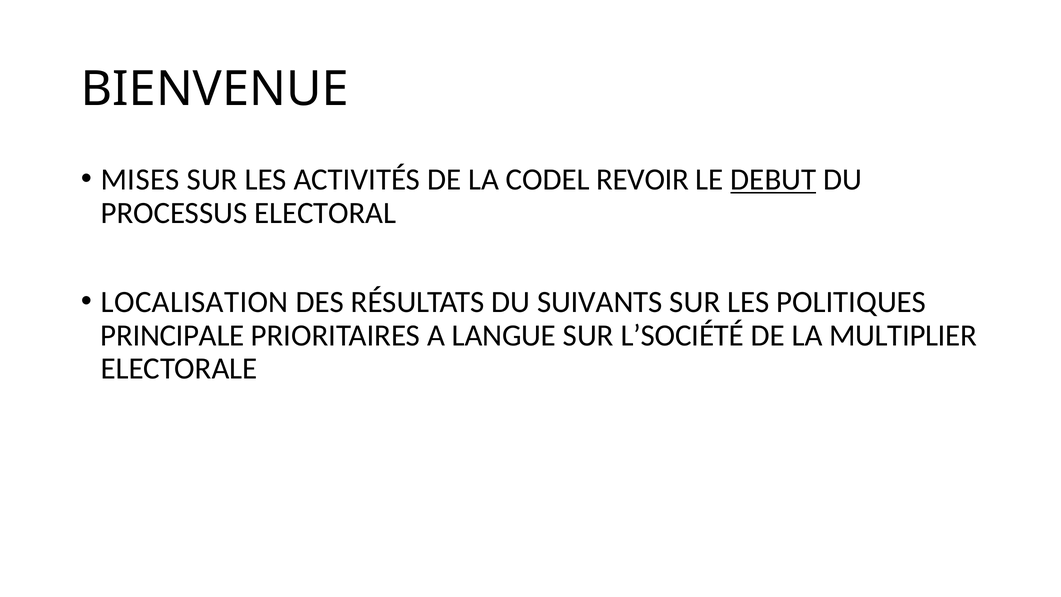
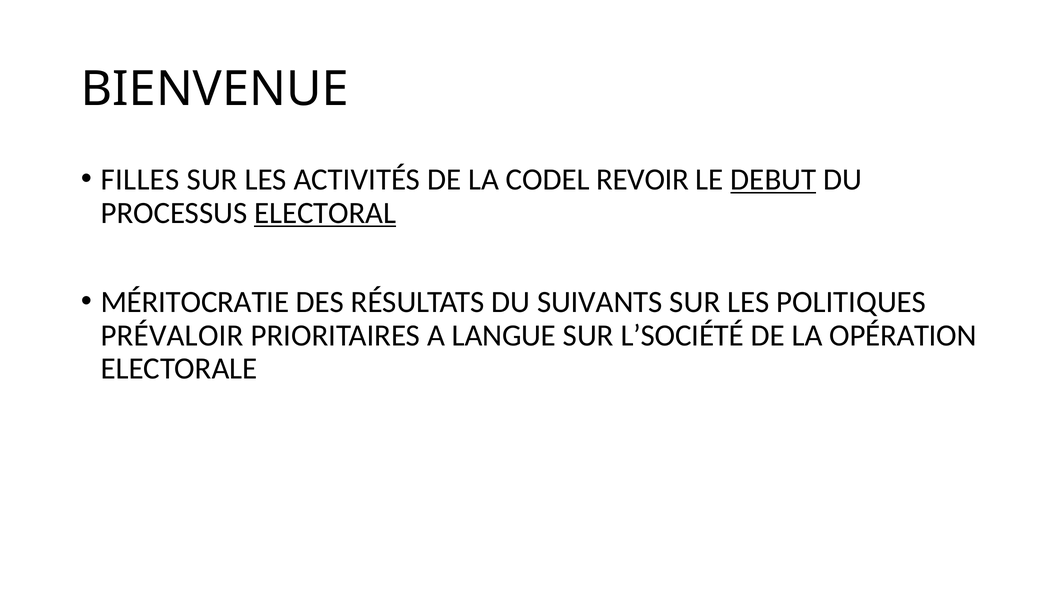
MISES: MISES -> FILLES
ELECTORAL underline: none -> present
LOCALISATION: LOCALISATION -> MÉRITOCRATIE
PRINCIPALE: PRINCIPALE -> PRÉVALOIR
MULTIPLIER: MULTIPLIER -> OPÉRATION
